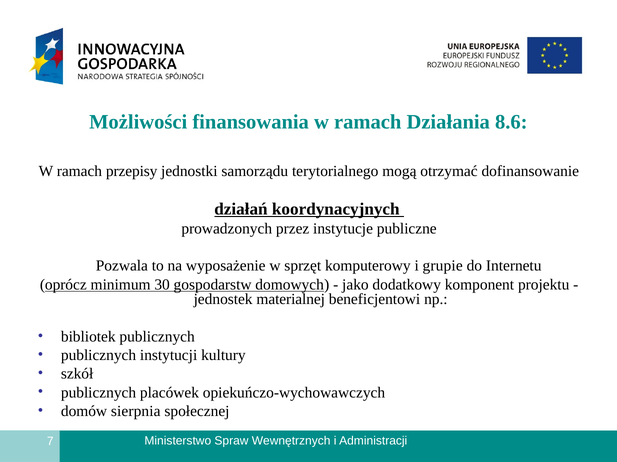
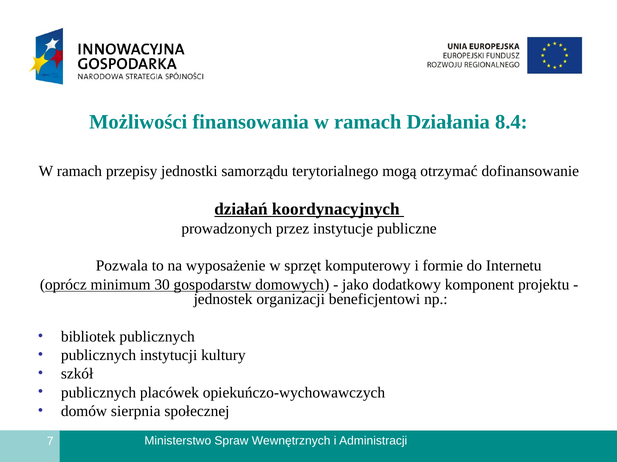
8.6: 8.6 -> 8.4
grupie: grupie -> formie
materialnej: materialnej -> organizacji
